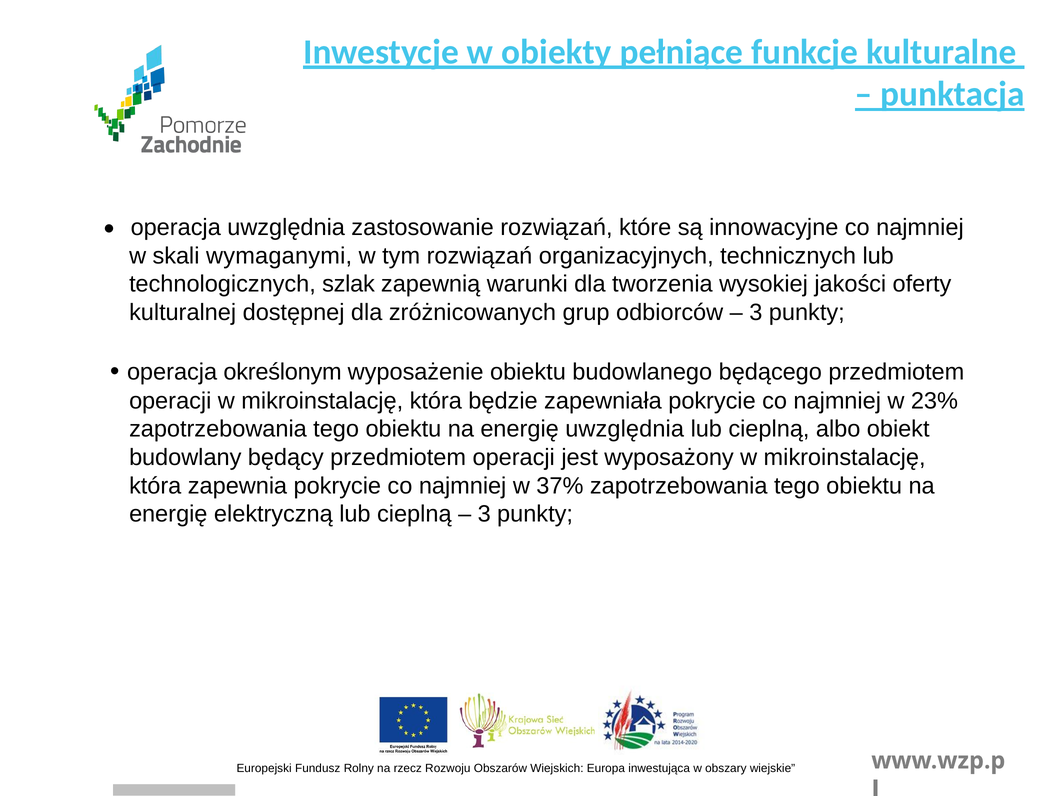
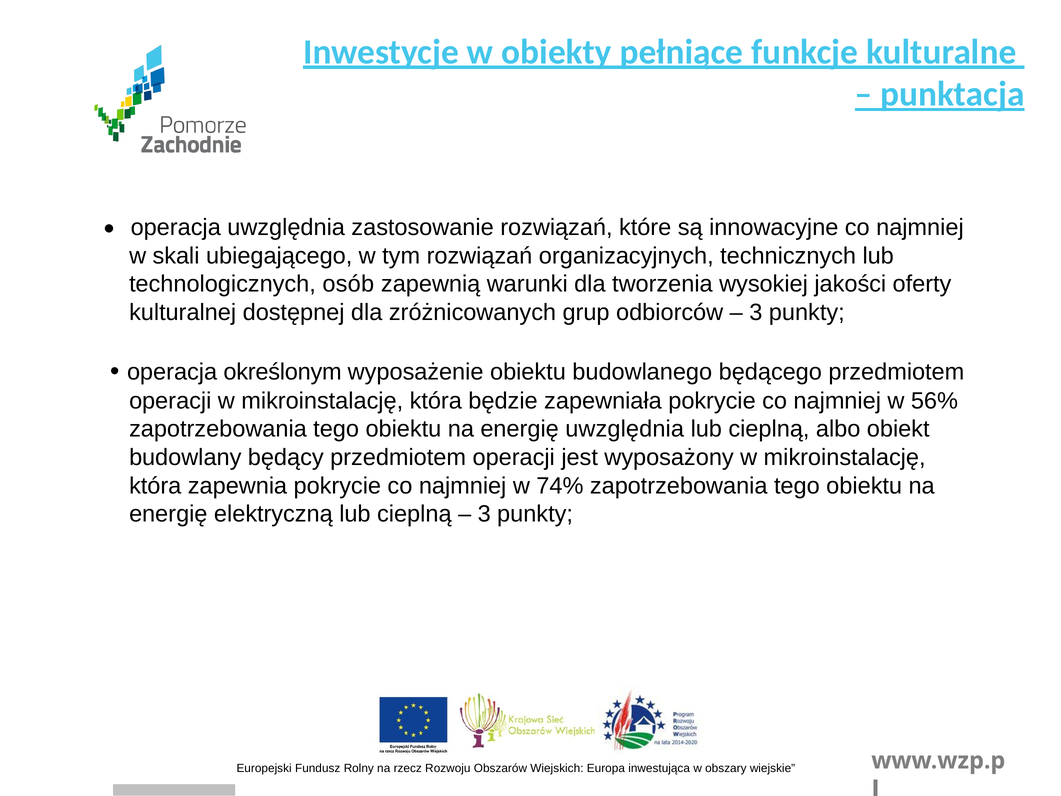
wymaganymi: wymaganymi -> ubiegającego
szlak: szlak -> osób
23%: 23% -> 56%
37%: 37% -> 74%
